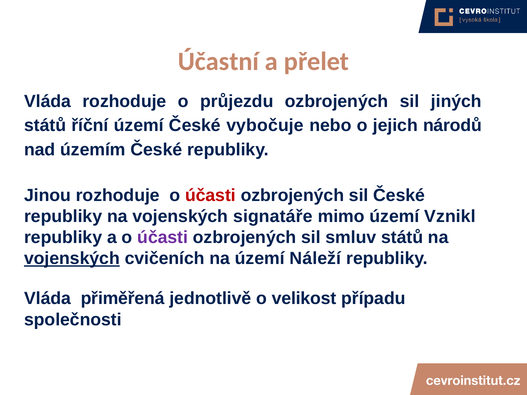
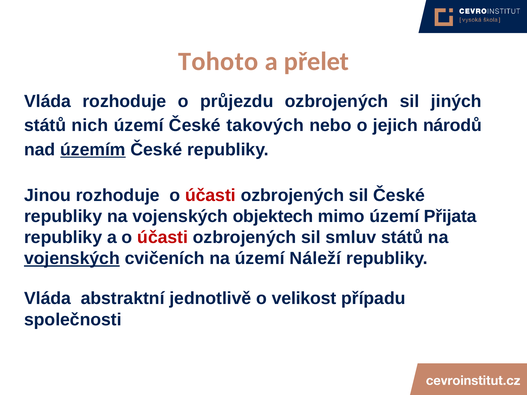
Účastní: Účastní -> Tohoto
říční: říční -> nich
vybočuje: vybočuje -> takových
územím underline: none -> present
signatáře: signatáře -> objektech
Vznikl: Vznikl -> Přijata
účasti at (163, 238) colour: purple -> red
přiměřená: přiměřená -> abstraktní
